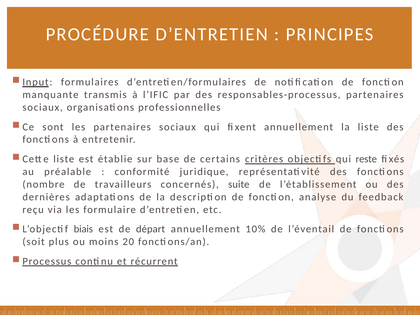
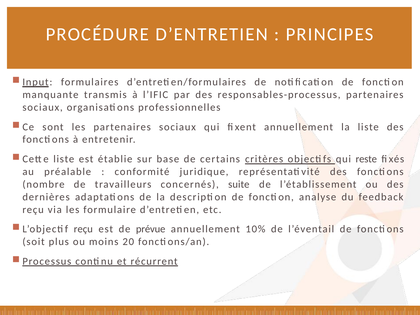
L’objectif biais: biais -> reçu
départ: départ -> prévue
